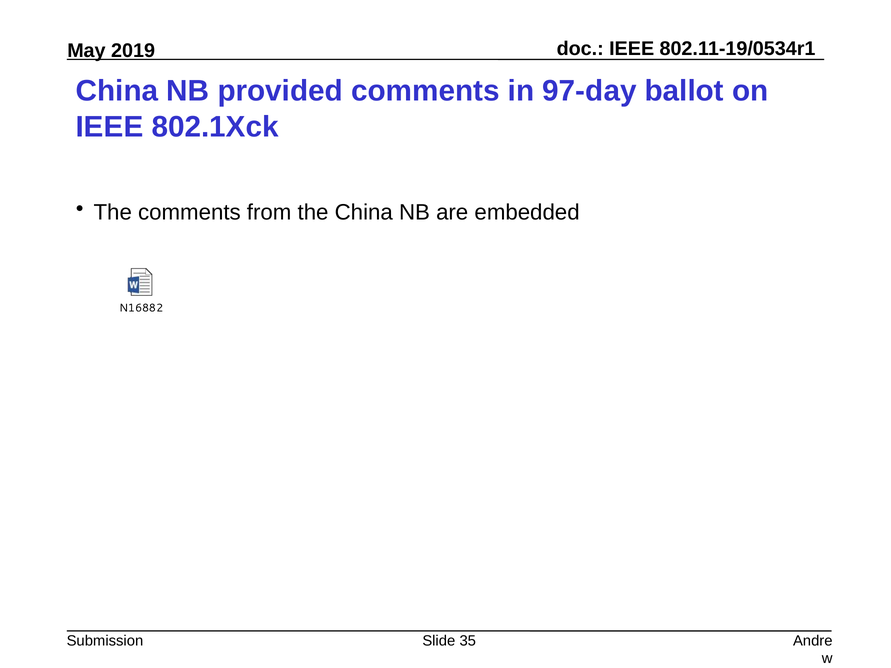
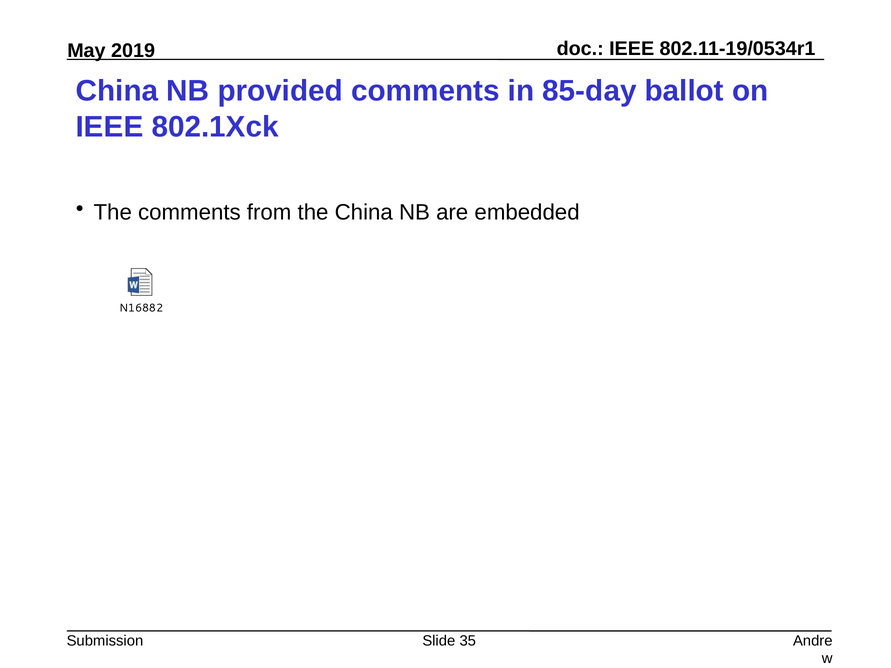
97-day: 97-day -> 85-day
